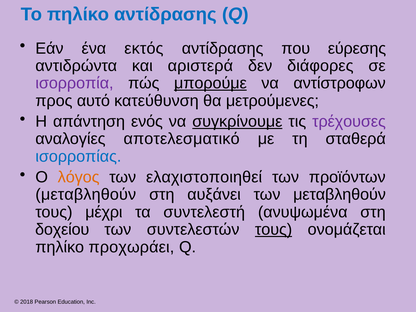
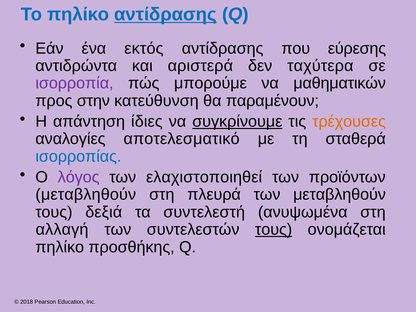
αντίδρασης at (165, 14) underline: none -> present
διάφορες: διάφορες -> ταχύτερα
μπορούμε underline: present -> none
αντίστροφων: αντίστροφων -> μαθηματικών
αυτό: αυτό -> στην
μετρούμενες: μετρούμενες -> παραμένουν
ενός: ενός -> ίδιες
τρέχουσες colour: purple -> orange
λόγος colour: orange -> purple
αυξάνει: αυξάνει -> πλευρά
μέχρι: μέχρι -> δεξιά
δοχείου: δοχείου -> αλλαγή
προχωράει: προχωράει -> προσθήκης
